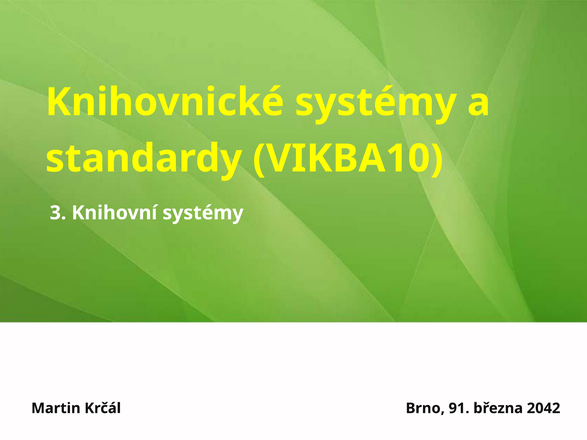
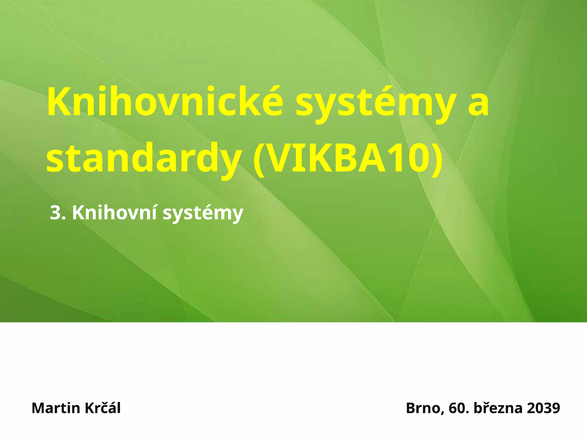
91: 91 -> 60
2042: 2042 -> 2039
